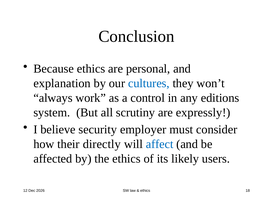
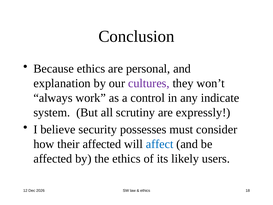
cultures colour: blue -> purple
editions: editions -> indicate
employer: employer -> possesses
their directly: directly -> affected
